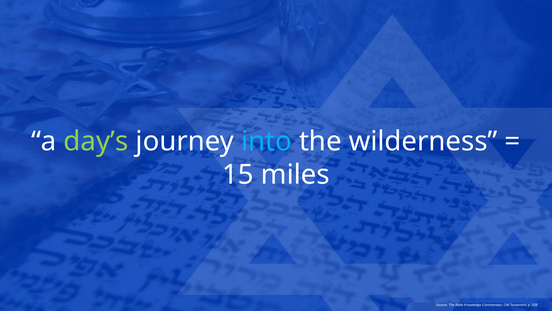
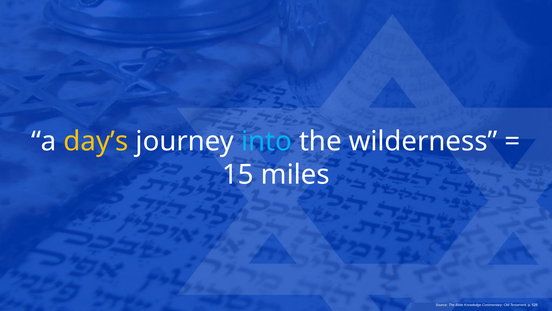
day’s colour: light green -> yellow
